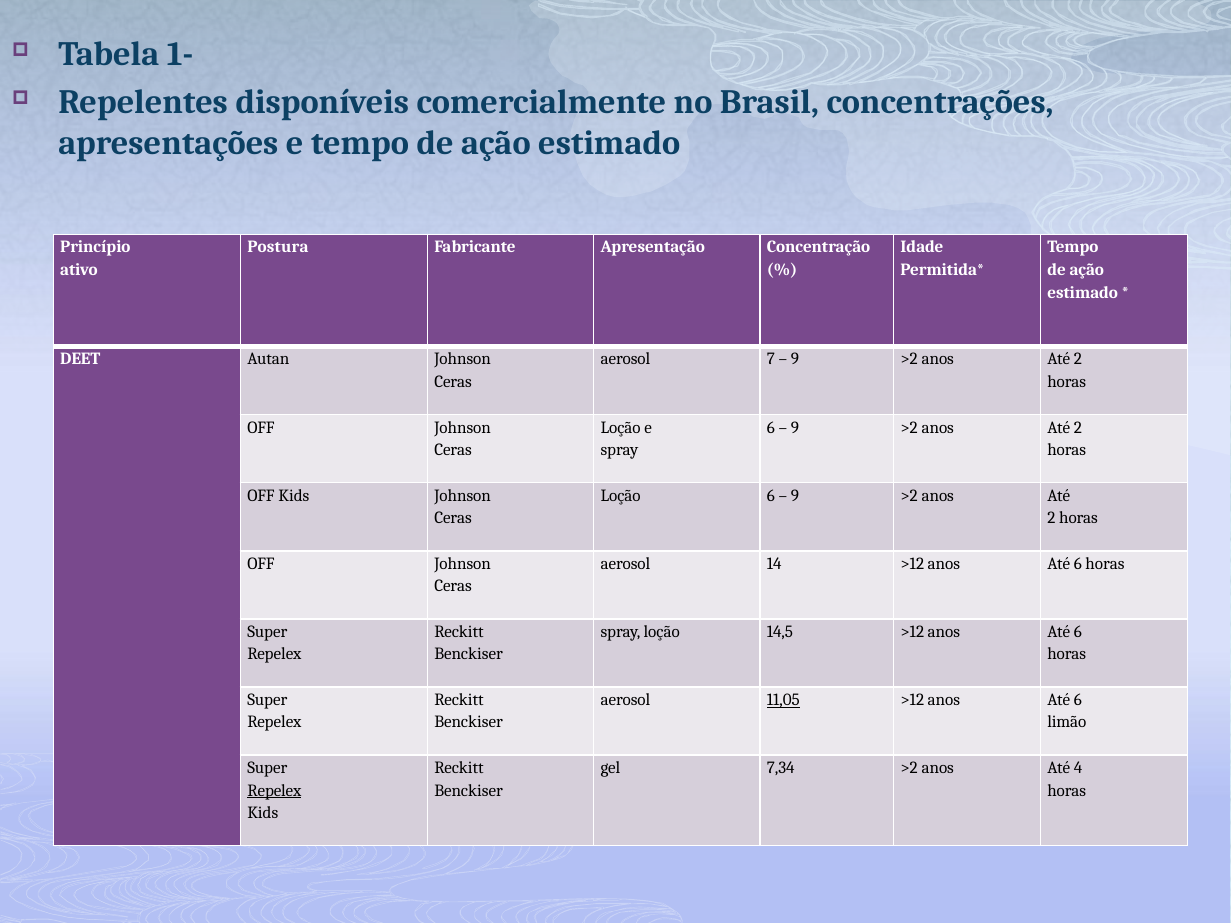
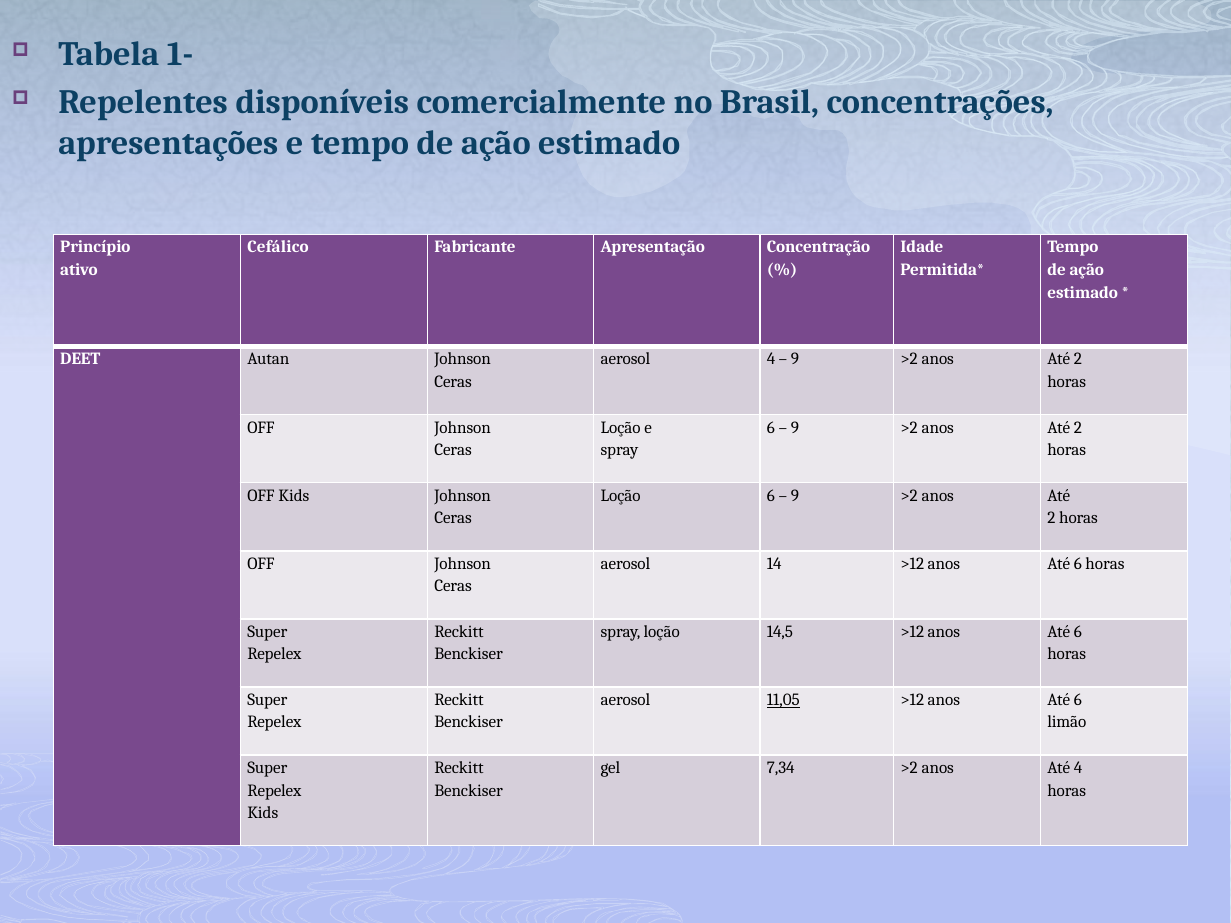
Postura: Postura -> Cefálico
aerosol 7: 7 -> 4
Repelex at (274, 791) underline: present -> none
